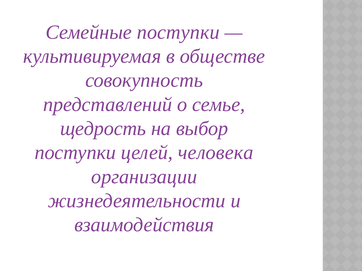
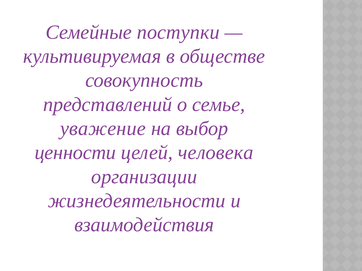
щедрость: щедрость -> уважение
поступки at (75, 153): поступки -> ценности
